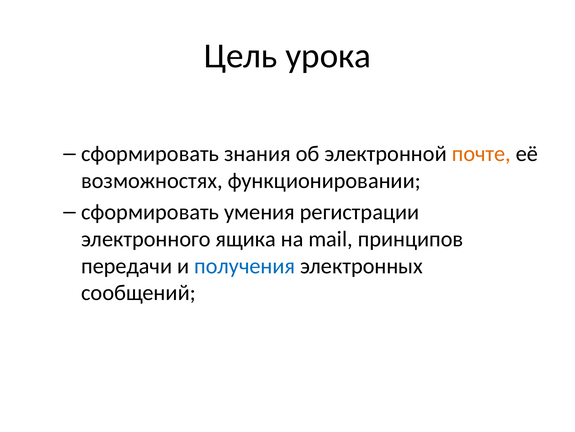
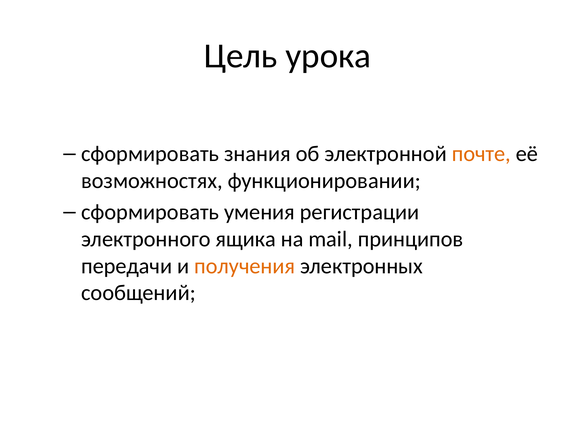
получения colour: blue -> orange
